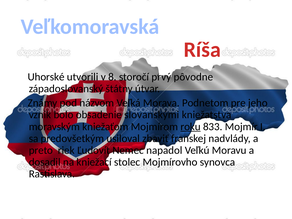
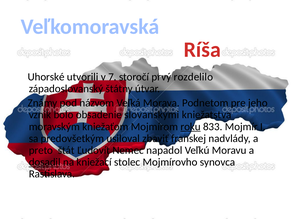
8: 8 -> 7
pôvodne: pôvodne -> rozdelilo
riek: riek -> štát
dosadil underline: none -> present
